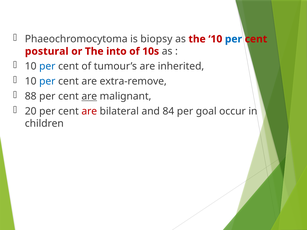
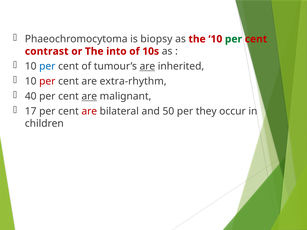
per at (233, 39) colour: blue -> green
postural: postural -> contrast
are at (147, 66) underline: none -> present
per at (47, 81) colour: blue -> red
extra-remove: extra-remove -> extra-rhythm
88: 88 -> 40
20: 20 -> 17
84: 84 -> 50
goal: goal -> they
